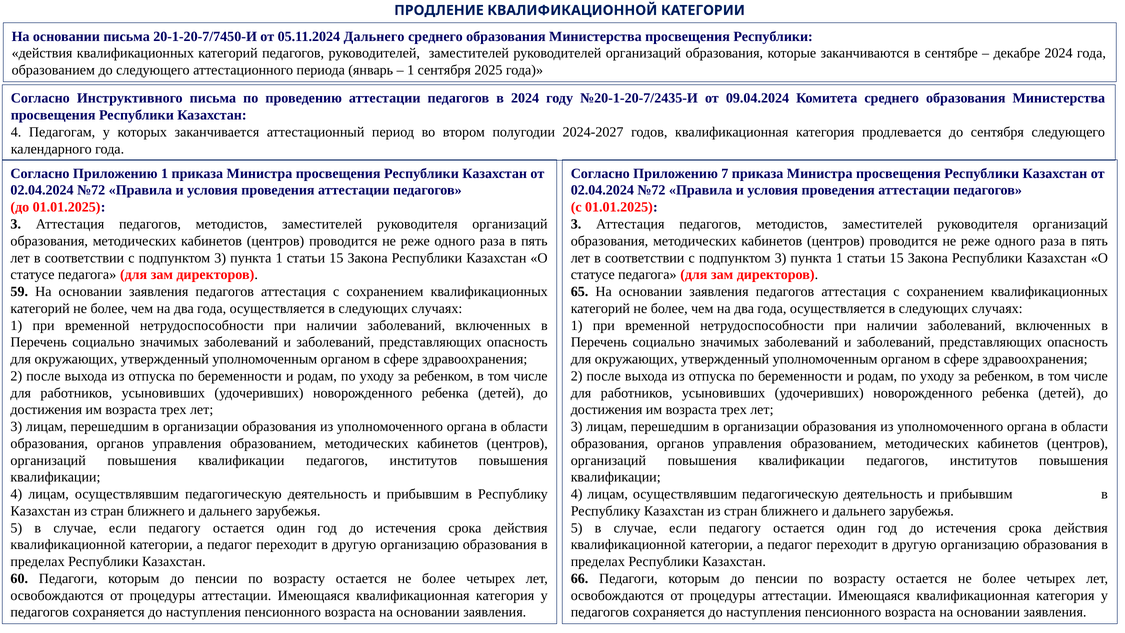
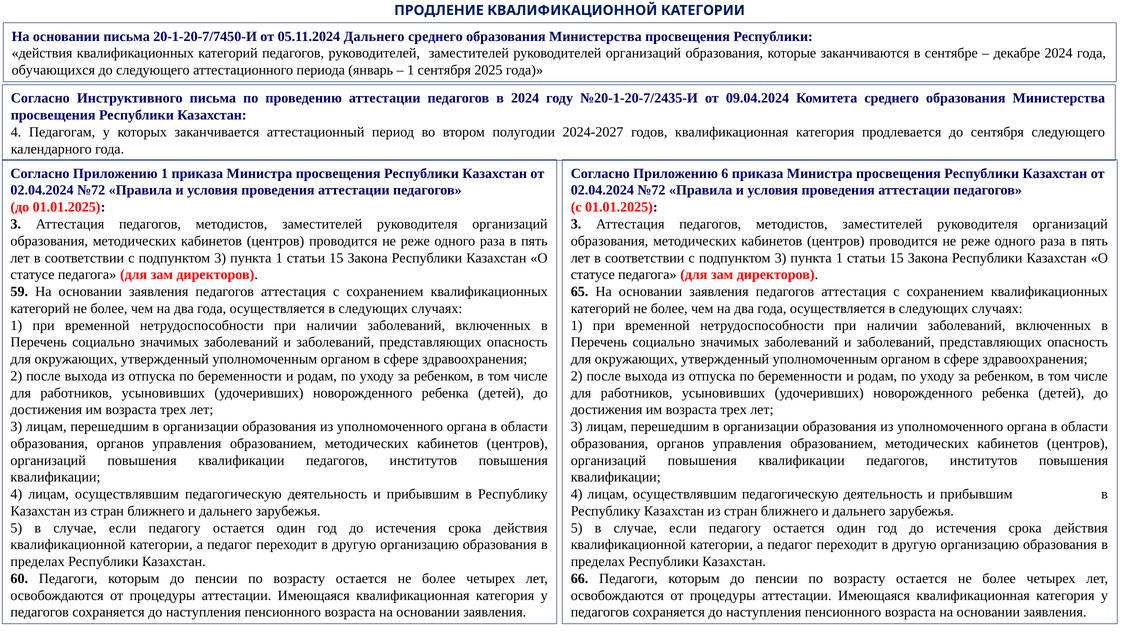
образованием at (53, 70): образованием -> обучающихся
7: 7 -> 6
